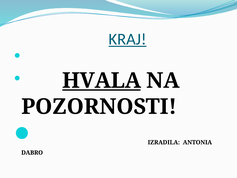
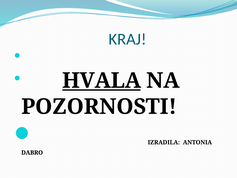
KRAJ underline: present -> none
